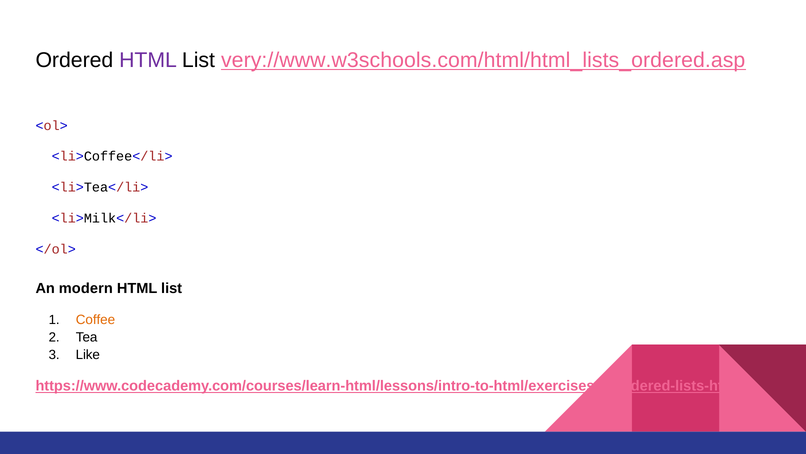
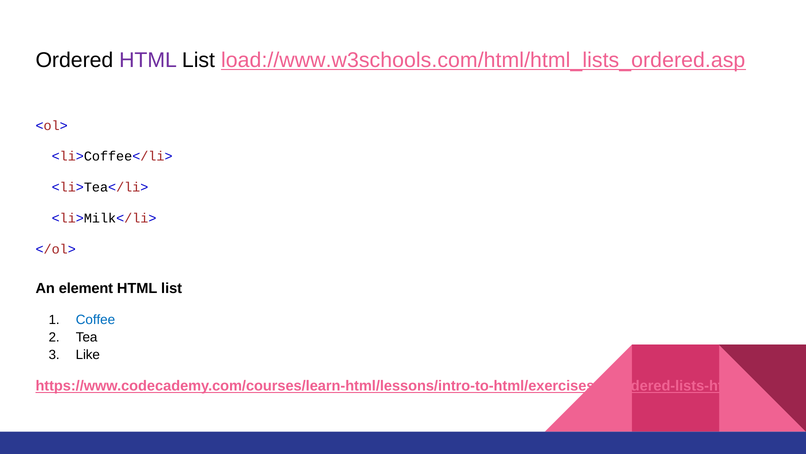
very://www.w3schools.com/html/html_lists_ordered.asp: very://www.w3schools.com/html/html_lists_ordered.asp -> load://www.w3schools.com/html/html_lists_ordered.asp
modern: modern -> element
Coffee colour: orange -> blue
